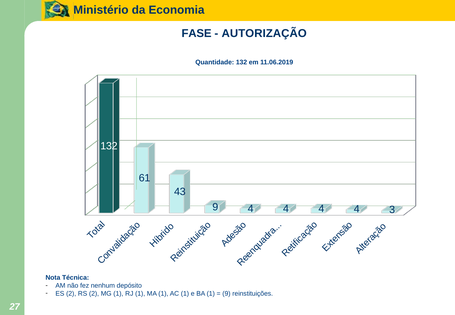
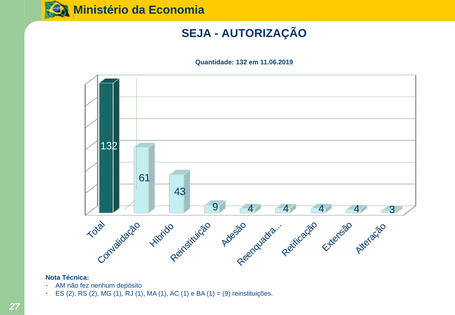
FASE: FASE -> SEJA
